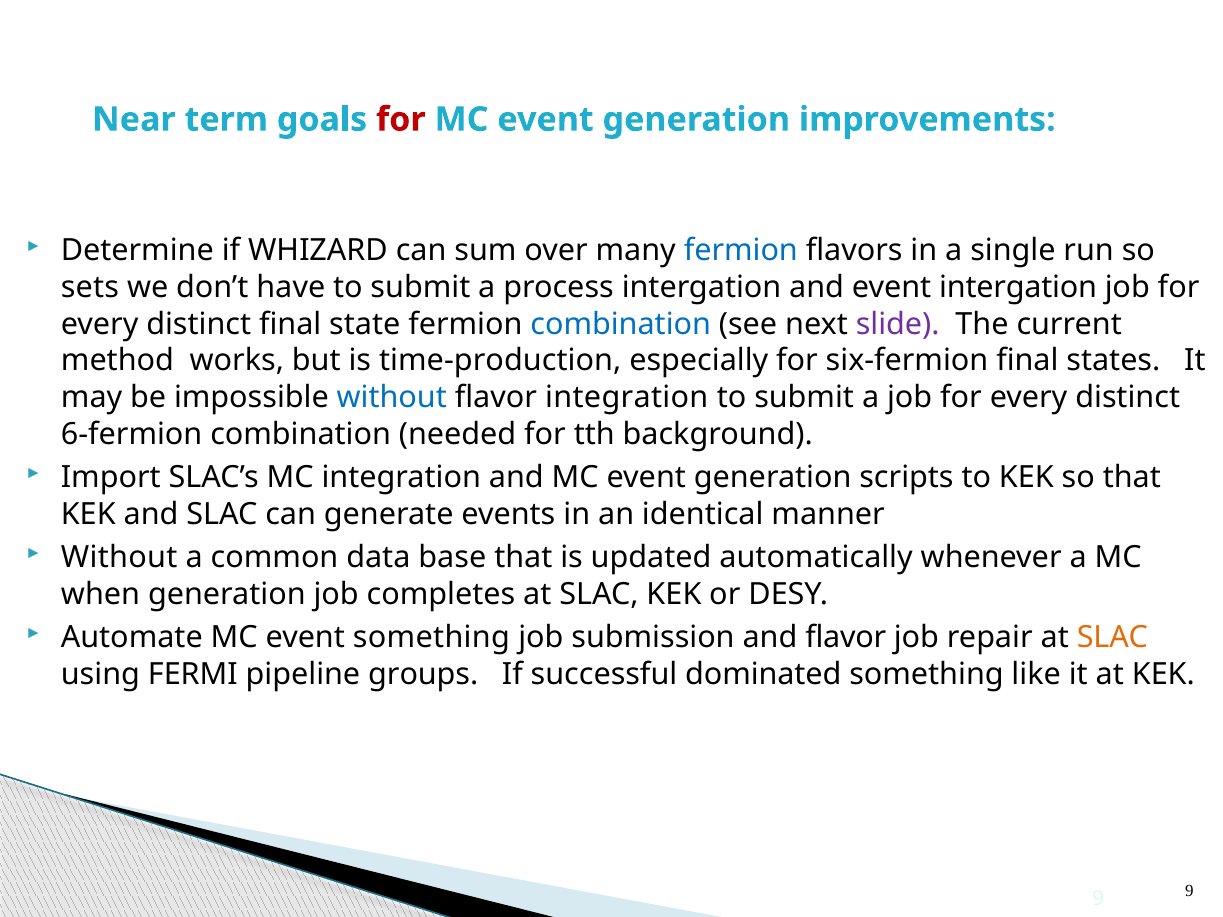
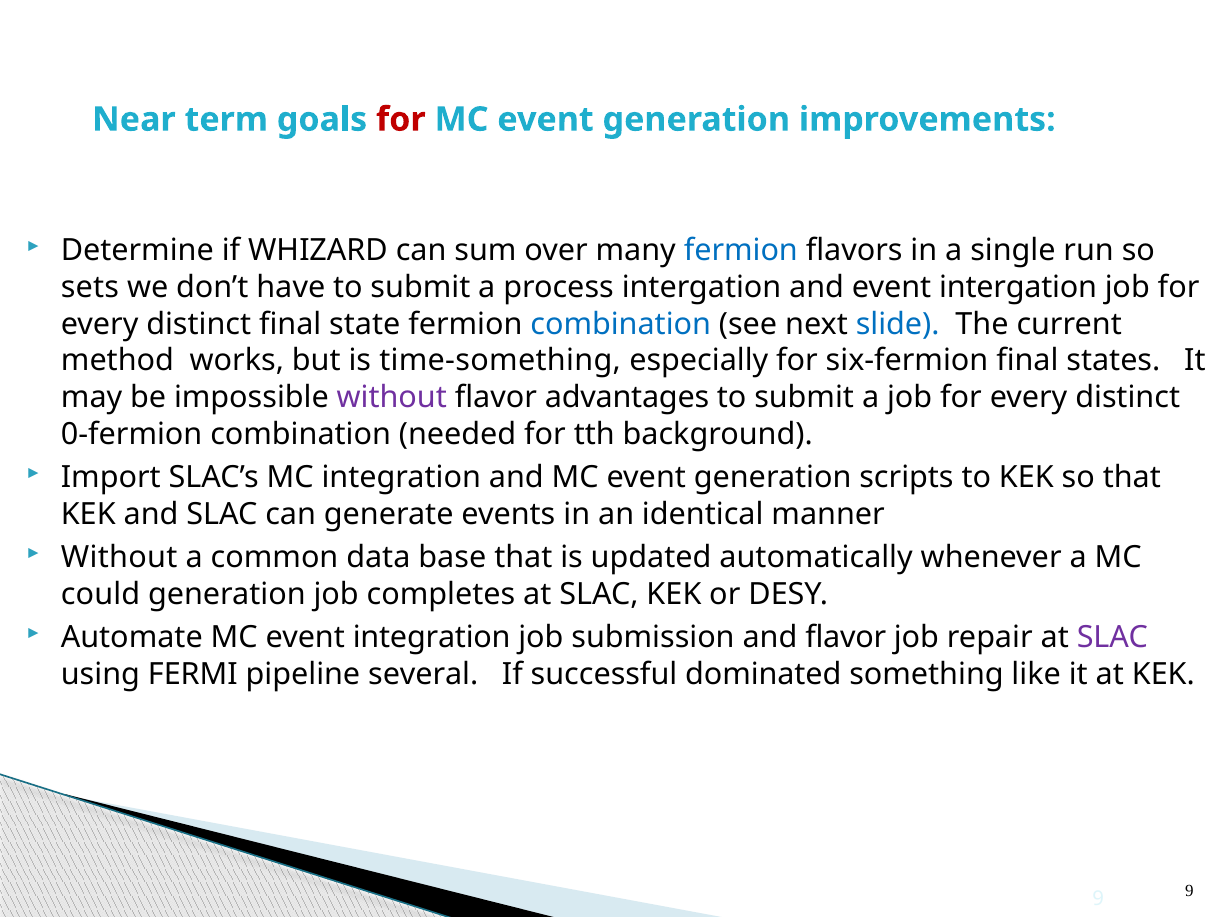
slide colour: purple -> blue
time-production: time-production -> time-something
without at (392, 397) colour: blue -> purple
flavor integration: integration -> advantages
6-fermion: 6-fermion -> 0-fermion
when: when -> could
event something: something -> integration
SLAC at (1112, 638) colour: orange -> purple
groups: groups -> several
